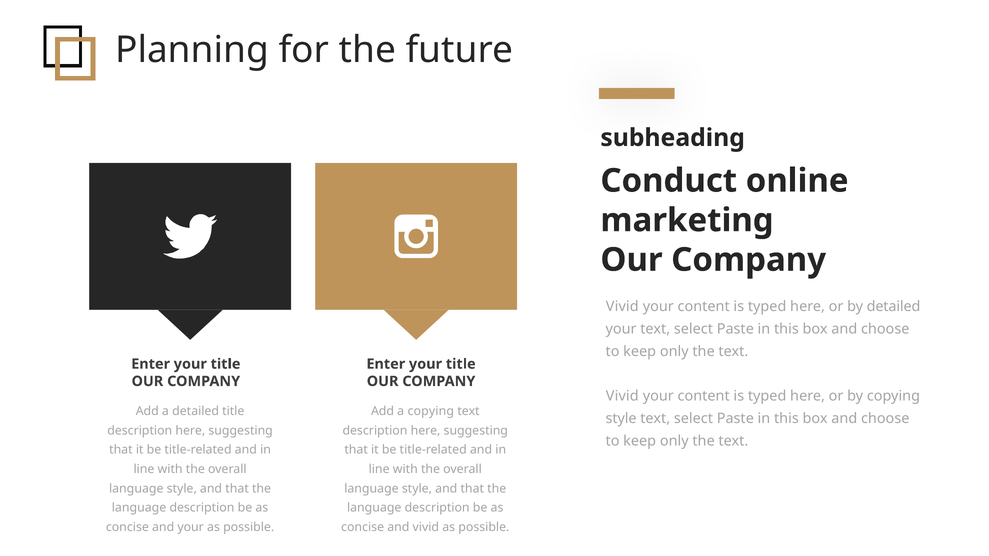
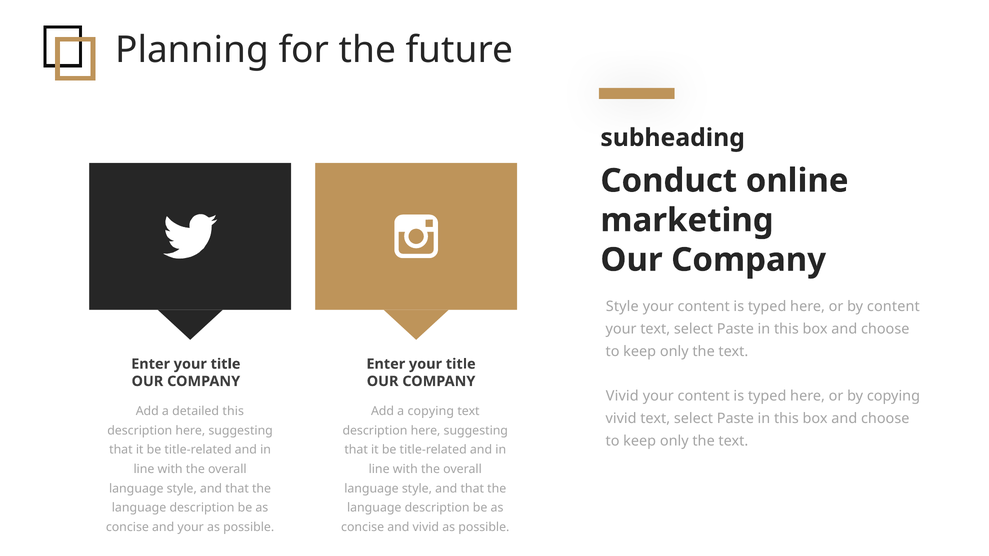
Vivid at (622, 307): Vivid -> Style
by detailed: detailed -> content
detailed title: title -> this
style at (621, 419): style -> vivid
